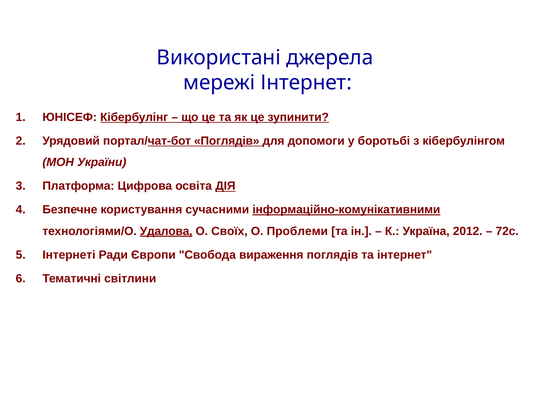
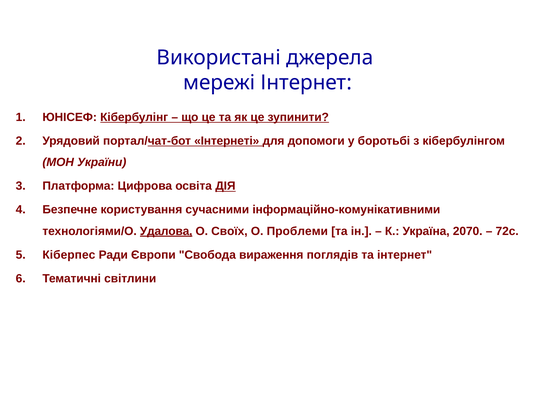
портал/чат-бот Поглядів: Поглядів -> Інтернеті
інформаційно-комунікативними underline: present -> none
2012: 2012 -> 2070
Інтернеті: Інтернеті -> Кіберпес
